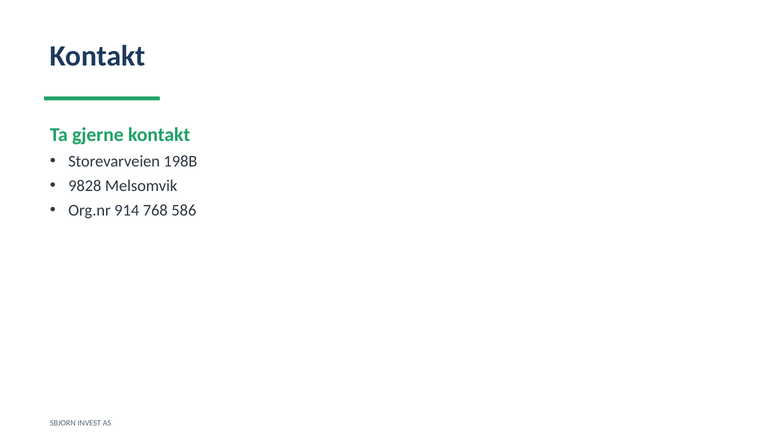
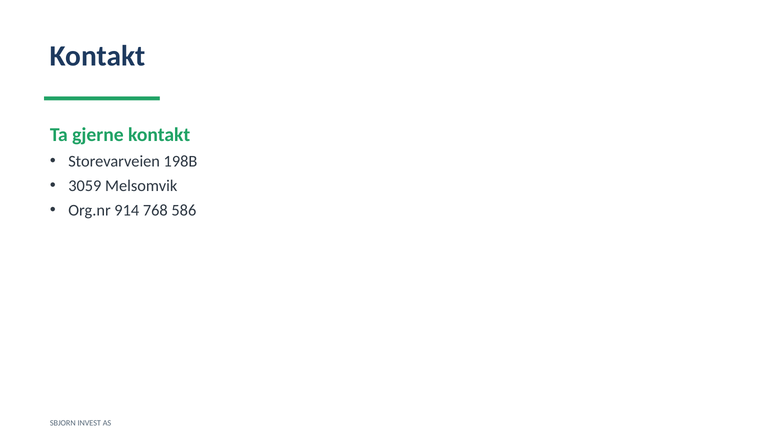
9828: 9828 -> 3059
